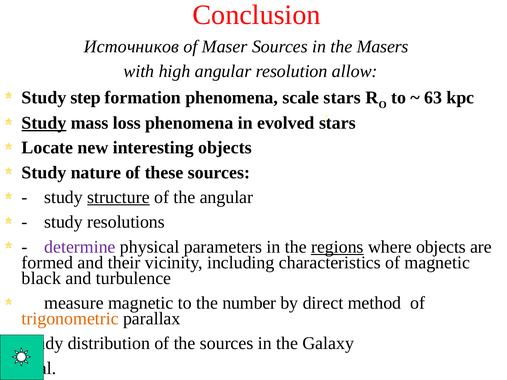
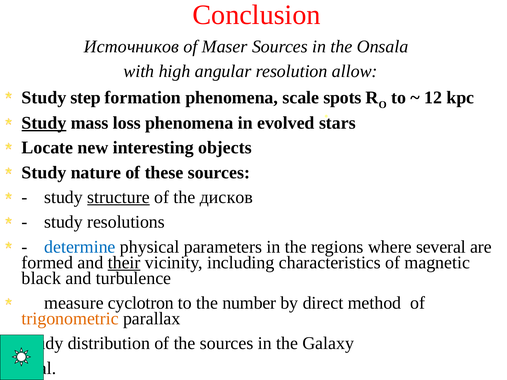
Masers: Masers -> Onsala
scale stars: stars -> spots
63: 63 -> 12
the angular: angular -> дисков
determine colour: purple -> blue
regions underline: present -> none
where objects: objects -> several
their underline: none -> present
measure magnetic: magnetic -> cyclotron
